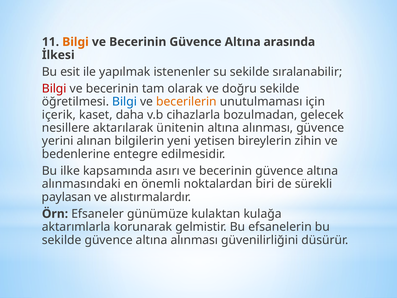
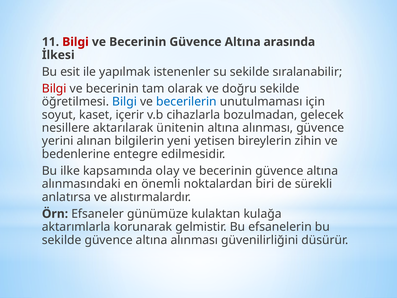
Bilgi at (76, 42) colour: orange -> red
becerilerin colour: orange -> blue
içerik: içerik -> soyut
daha: daha -> içerir
asırı: asırı -> olay
paylasan: paylasan -> anlatırsa
